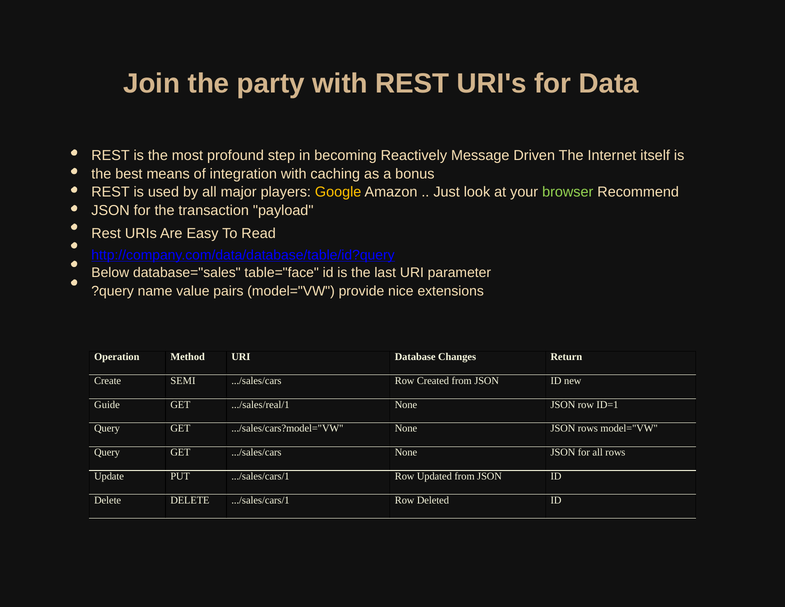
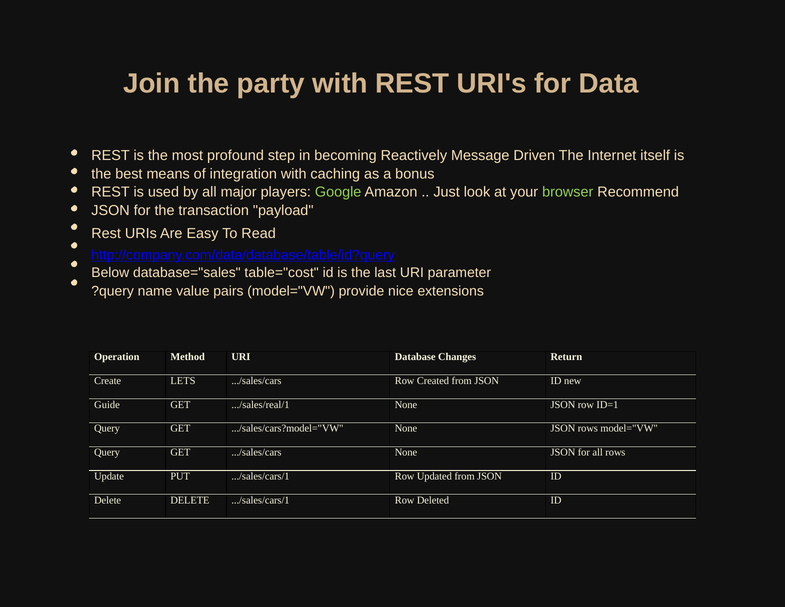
Google colour: yellow -> light green
table="face: table="face -> table="cost
SEMI: SEMI -> LETS
